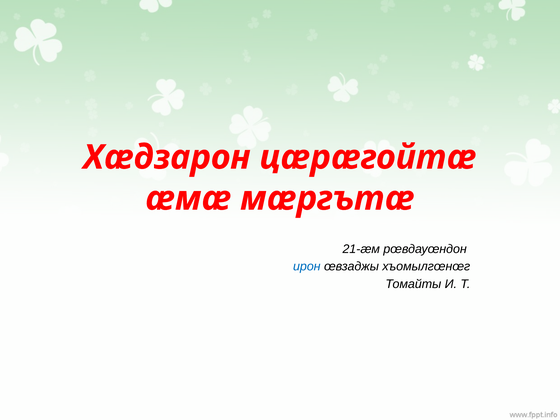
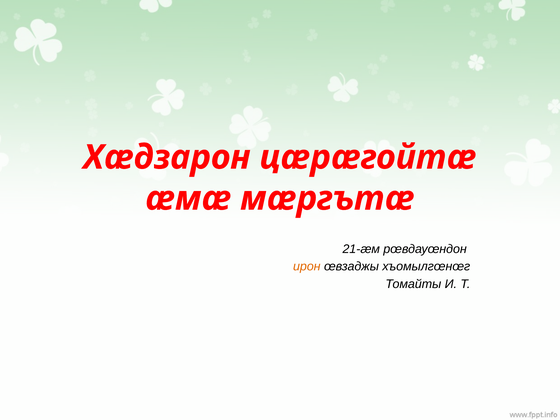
ирон colour: blue -> orange
